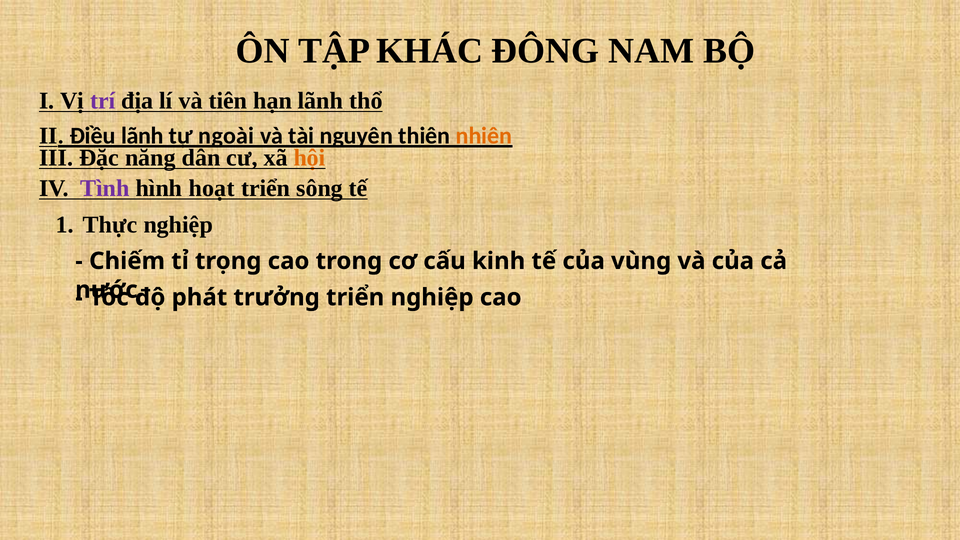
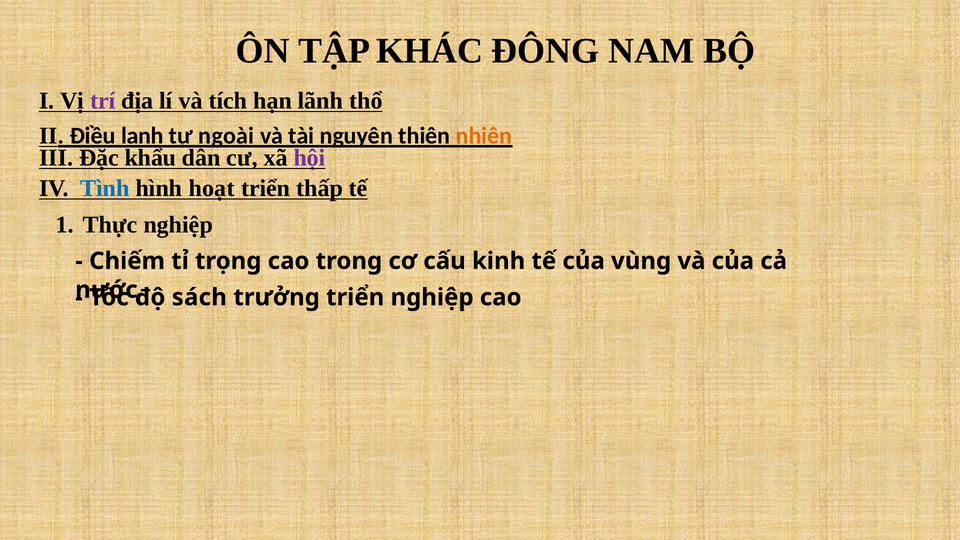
tiên: tiên -> tích
Điều lãnh: lãnh -> lanh
năng: năng -> khẩu
hội colour: orange -> purple
Tình colour: purple -> blue
sông: sông -> thấp
phát: phát -> sách
